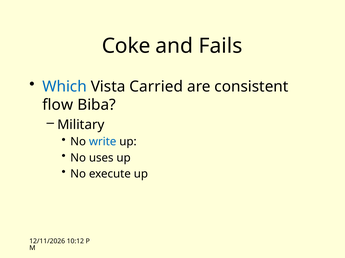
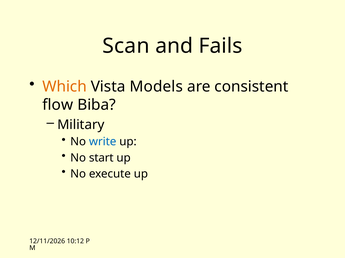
Coke: Coke -> Scan
Which colour: blue -> orange
Carried: Carried -> Models
uses: uses -> start
